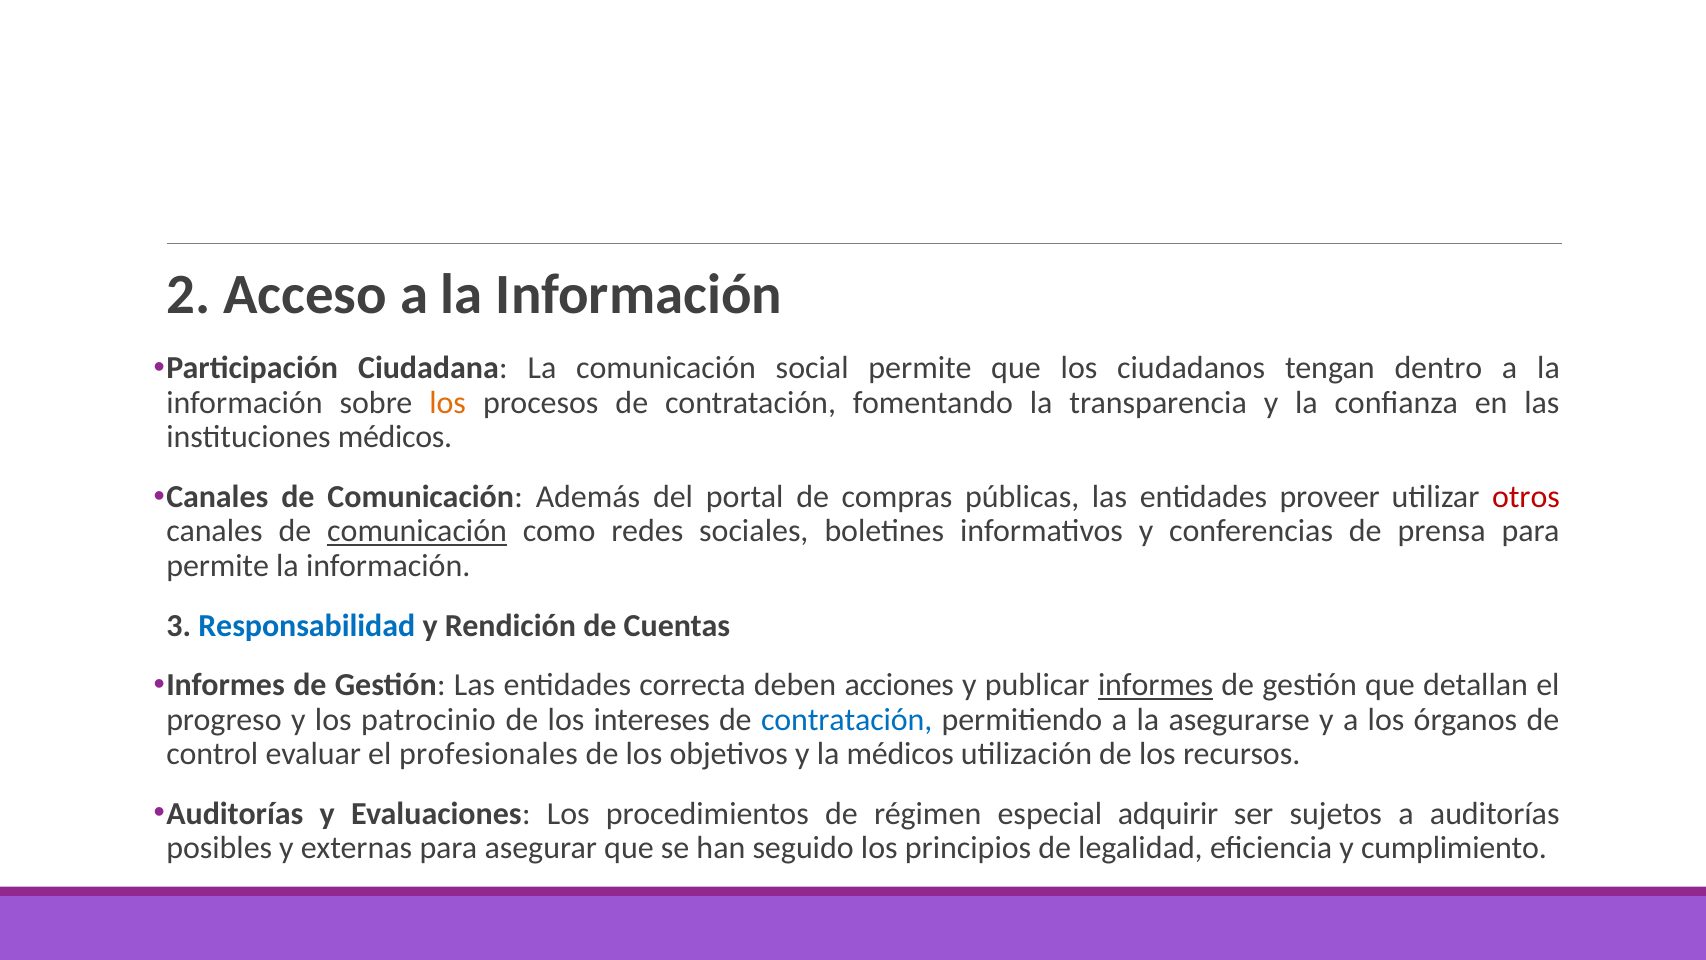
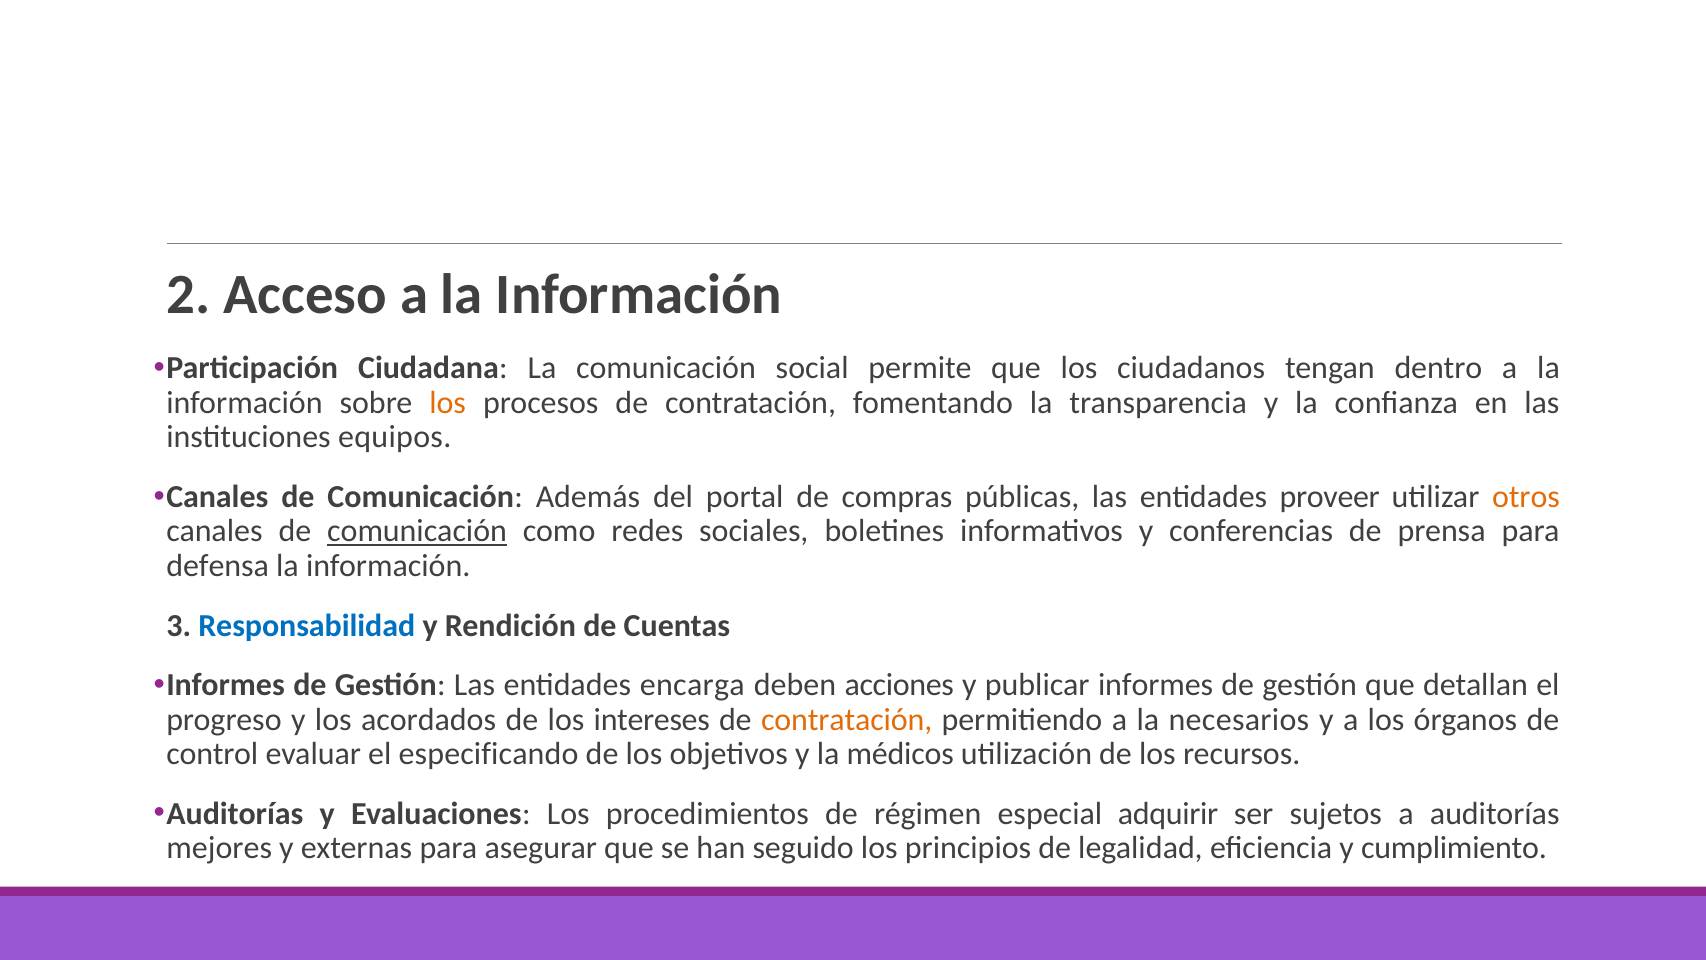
instituciones médicos: médicos -> equipos
otros colour: red -> orange
permite at (218, 566): permite -> defensa
correcta: correcta -> encarga
informes at (1156, 685) underline: present -> none
patrocinio: patrocinio -> acordados
contratación at (847, 719) colour: blue -> orange
asegurarse: asegurarse -> necesarios
profesionales: profesionales -> especificando
posibles: posibles -> mejores
